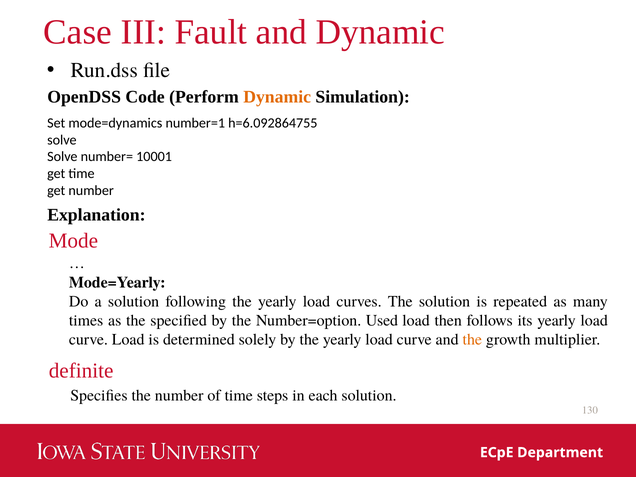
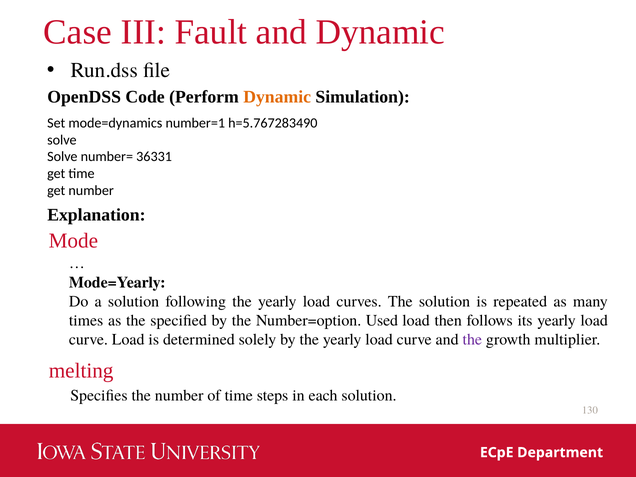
h=6.092864755: h=6.092864755 -> h=5.767283490
10001: 10001 -> 36331
the at (472, 340) colour: orange -> purple
definite: definite -> melting
